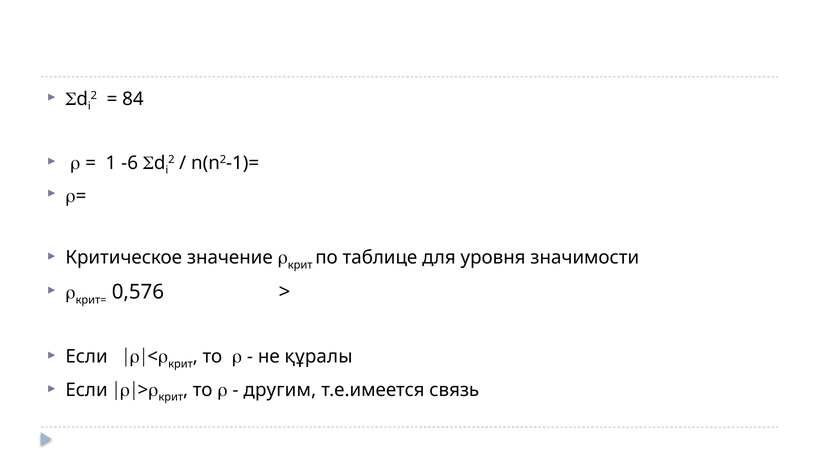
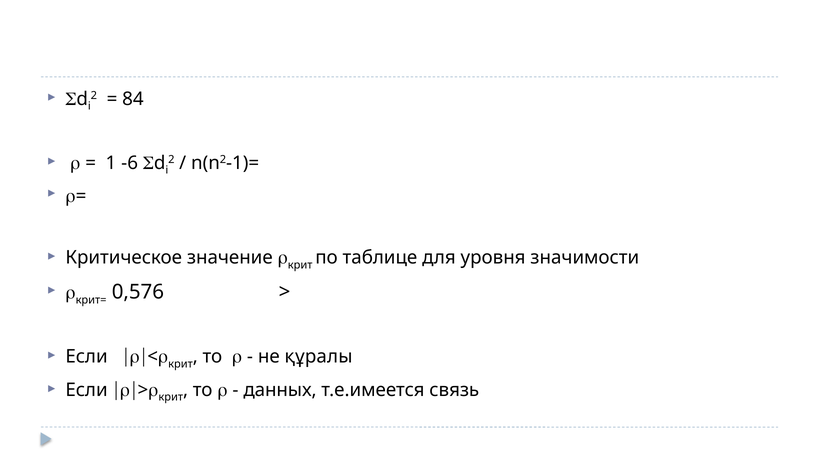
другим: другим -> данных
